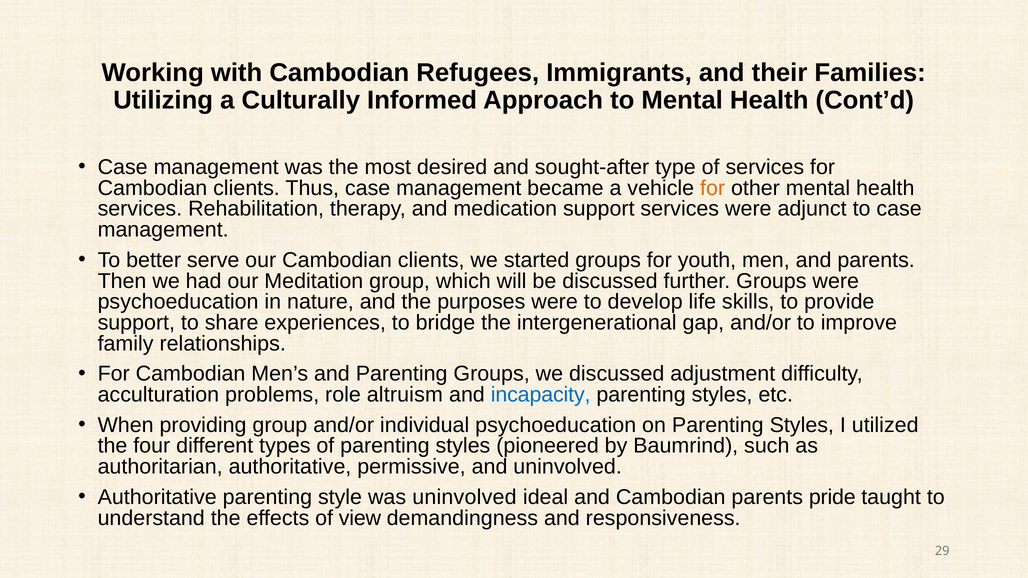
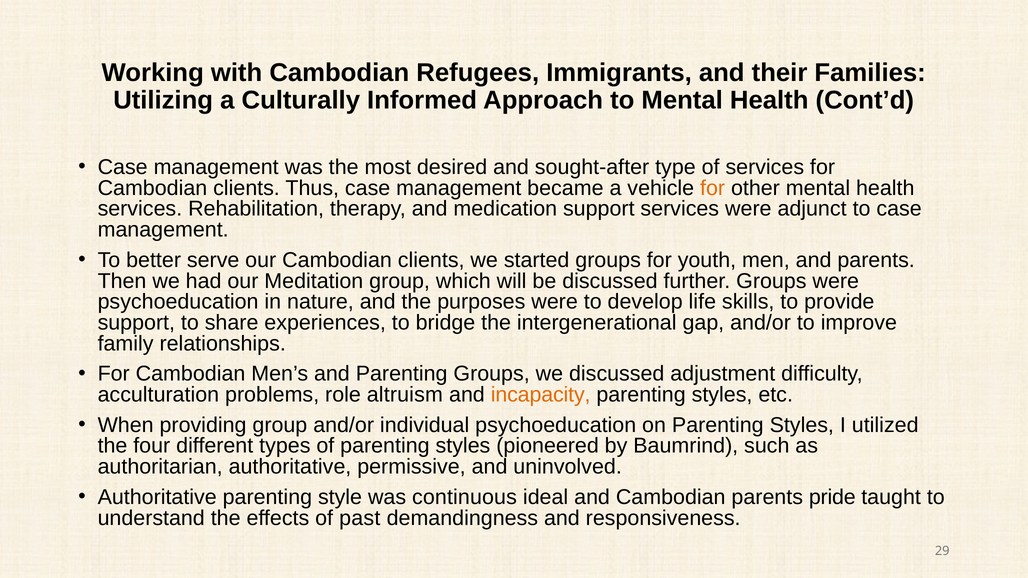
incapacity colour: blue -> orange
was uninvolved: uninvolved -> continuous
view: view -> past
